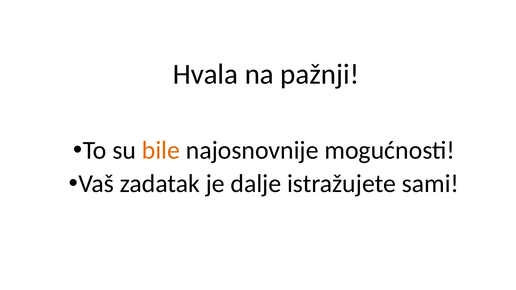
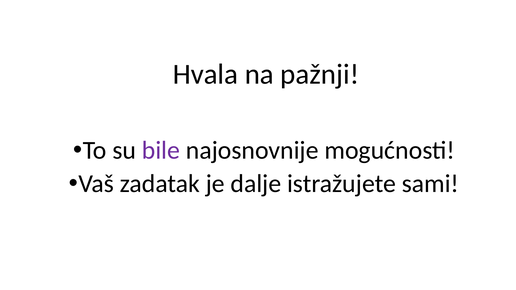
bile colour: orange -> purple
